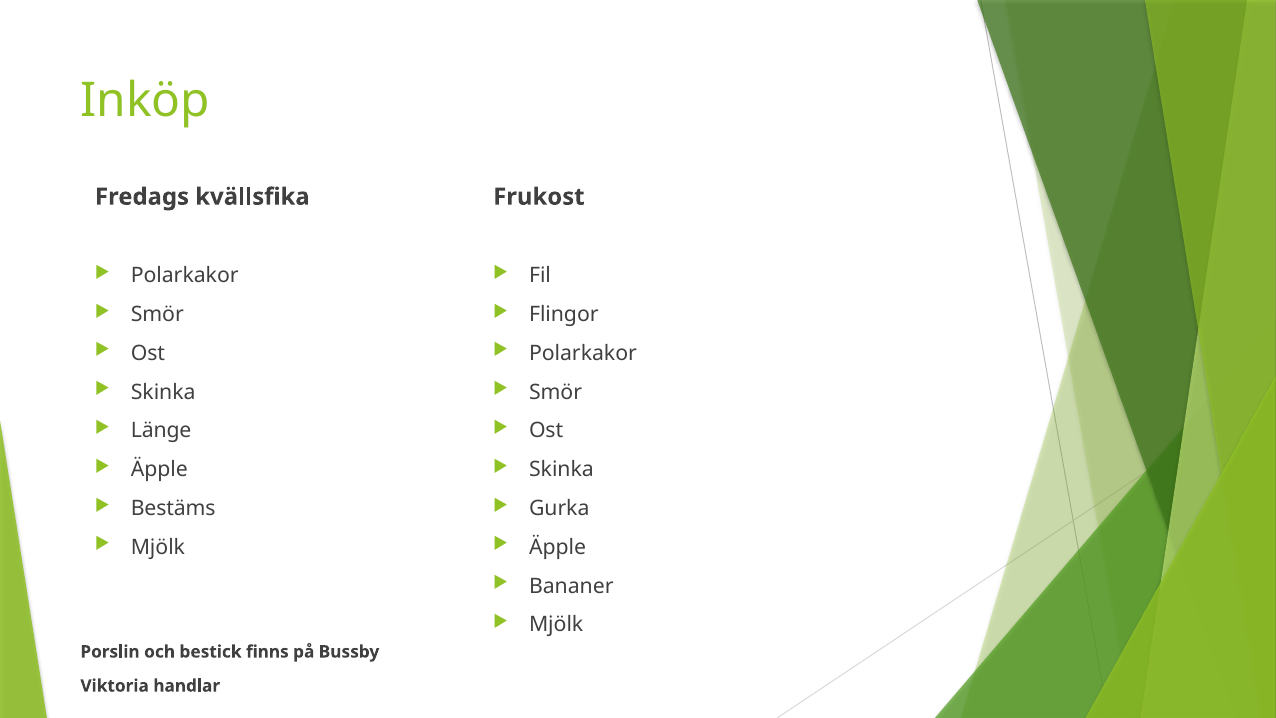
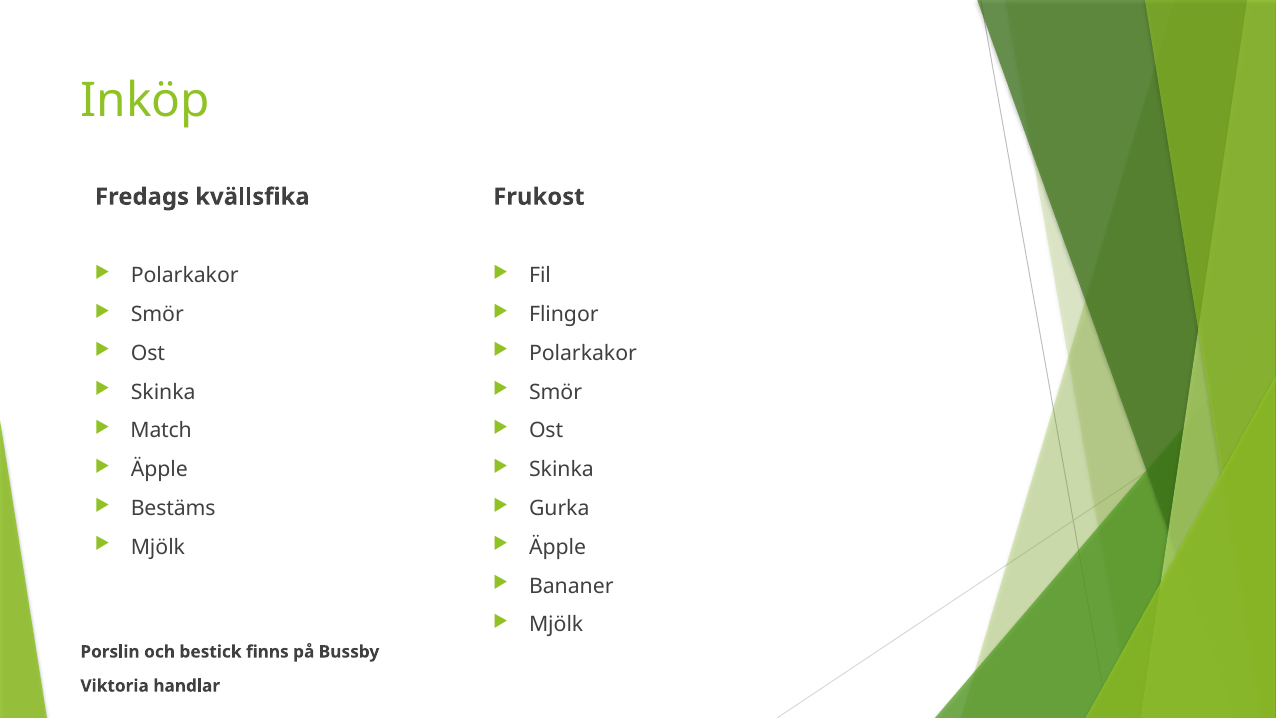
Länge: Länge -> Match
